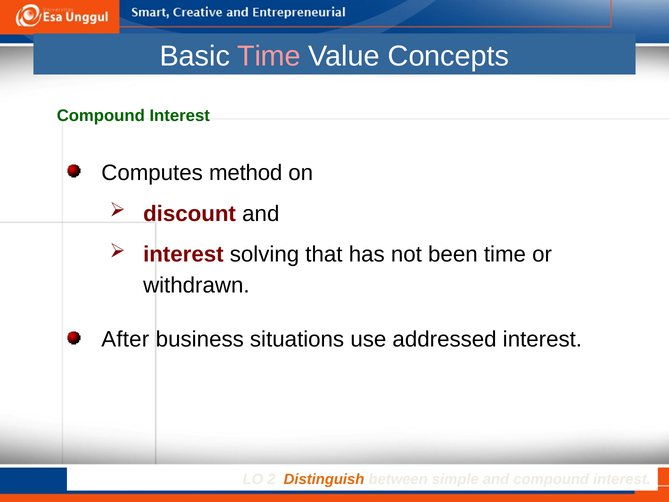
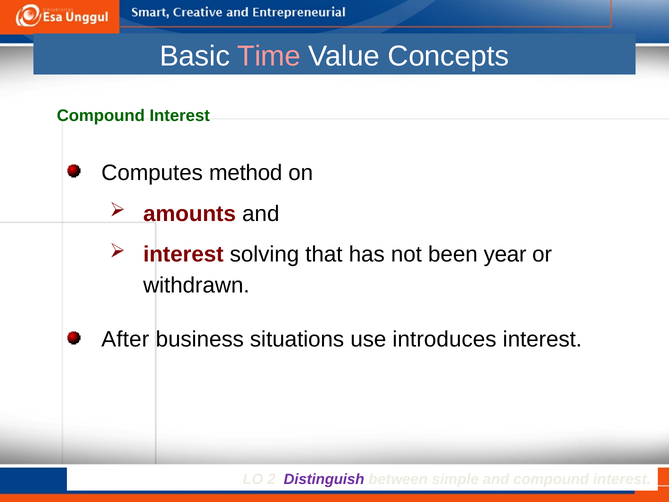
discount: discount -> amounts
been time: time -> year
addressed: addressed -> introduces
Distinguish colour: orange -> purple
